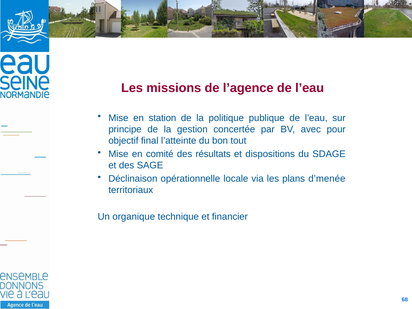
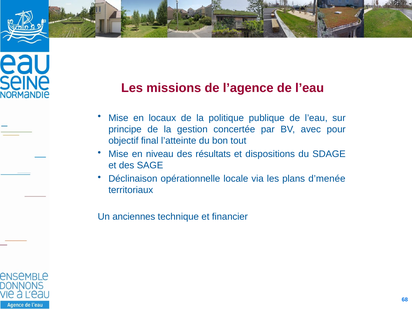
station: station -> locaux
comité: comité -> niveau
organique: organique -> anciennes
